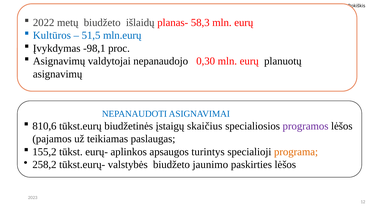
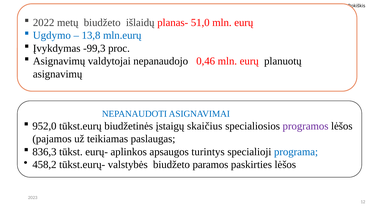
58,3: 58,3 -> 51,0
Kultūros: Kultūros -> Ugdymo
51,5: 51,5 -> 13,8
-98,1: -98,1 -> -99,3
0,30: 0,30 -> 0,46
810,6: 810,6 -> 952,0
155,2: 155,2 -> 836,3
programa colour: orange -> blue
258,2: 258,2 -> 458,2
jaunimo: jaunimo -> paramos
